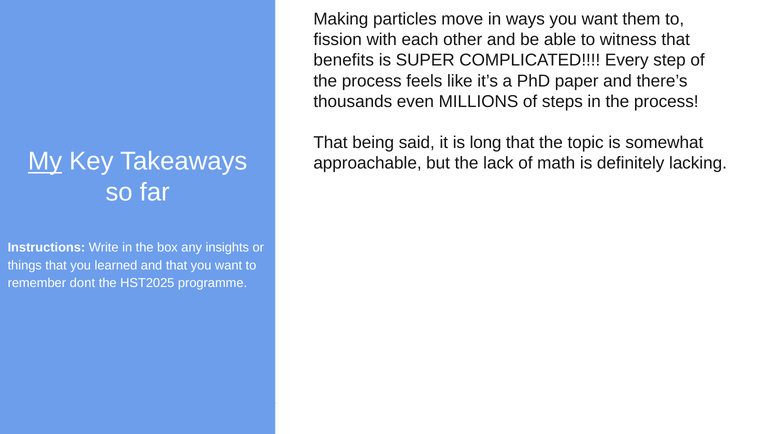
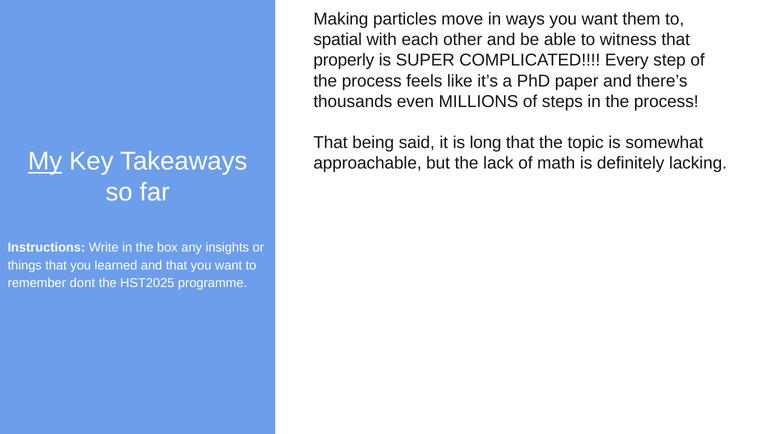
fission: fission -> spatial
benefits: benefits -> properly
